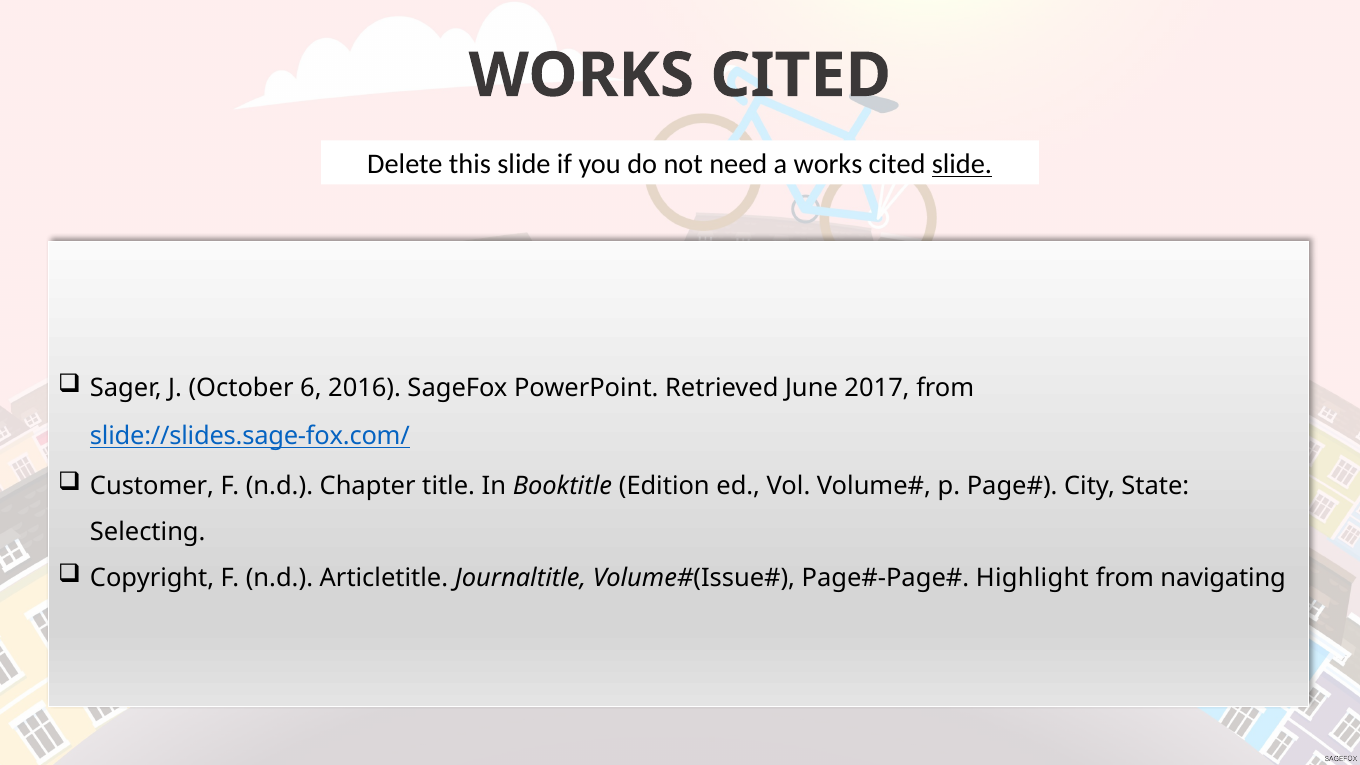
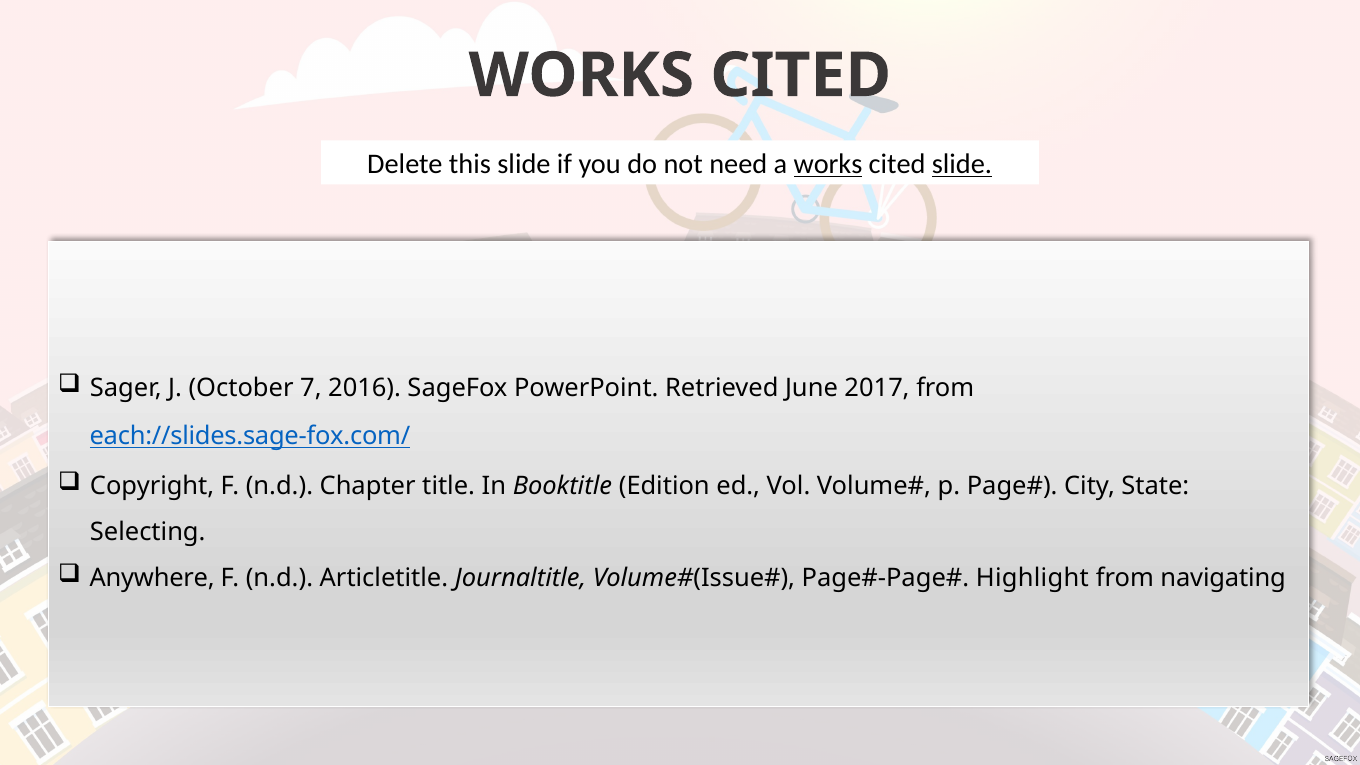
works at (828, 164) underline: none -> present
6: 6 -> 7
slide://slides.sage-fox.com/: slide://slides.sage-fox.com/ -> each://slides.sage-fox.com/
Customer: Customer -> Copyright
Copyright: Copyright -> Anywhere
